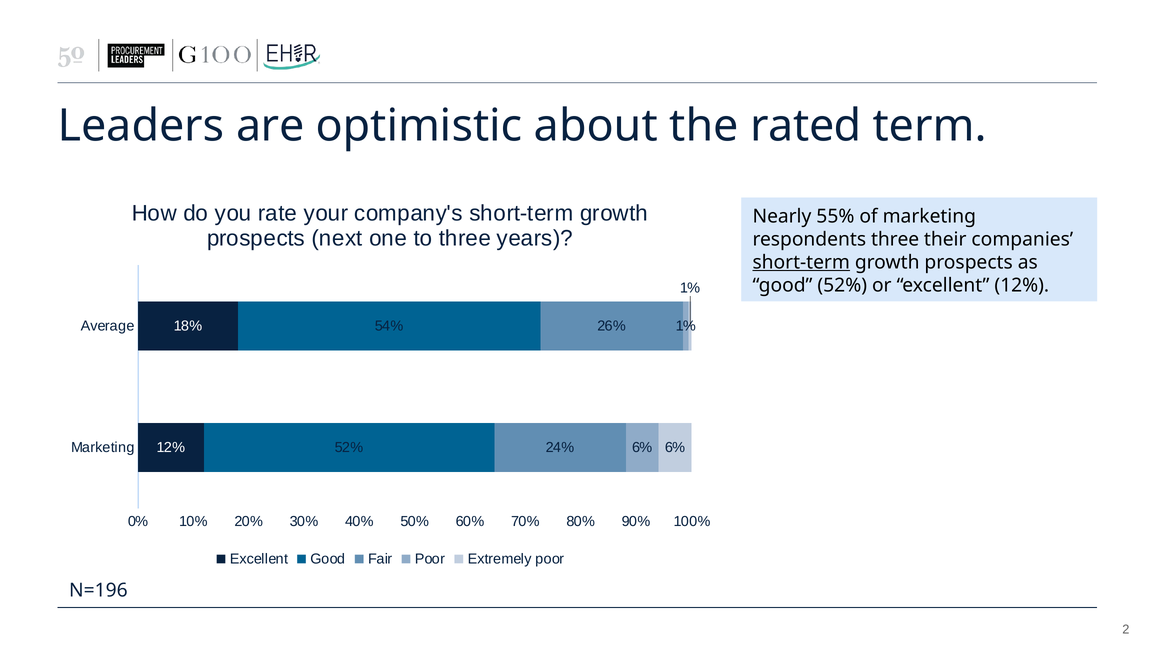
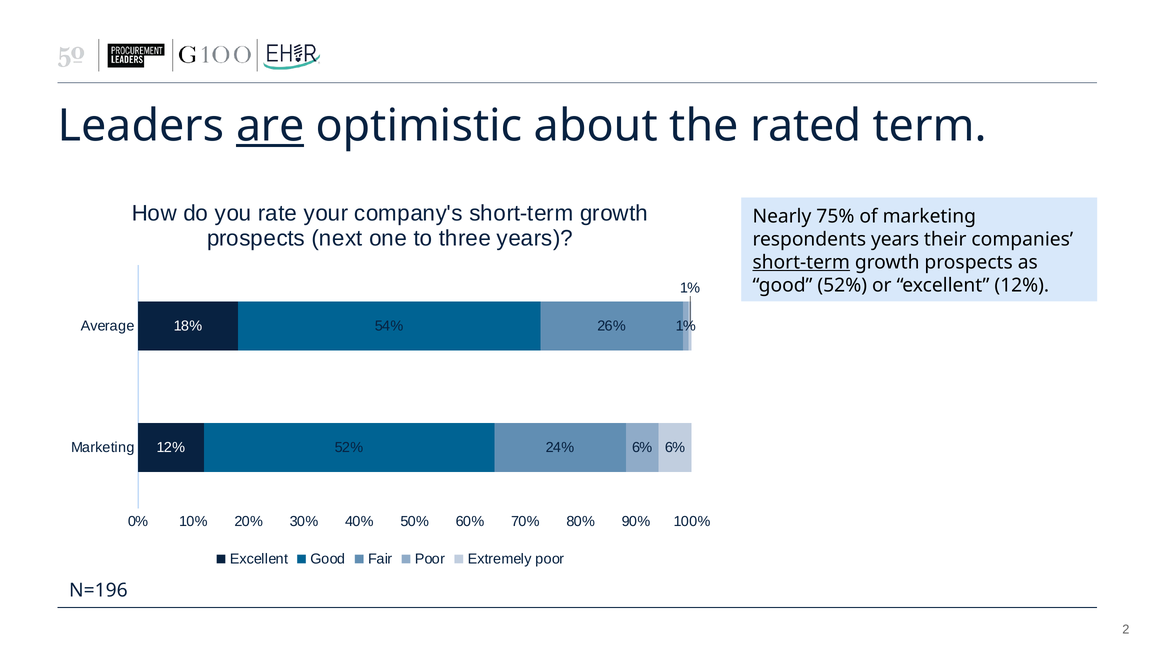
are underline: none -> present
55%: 55% -> 75%
respondents three: three -> years
